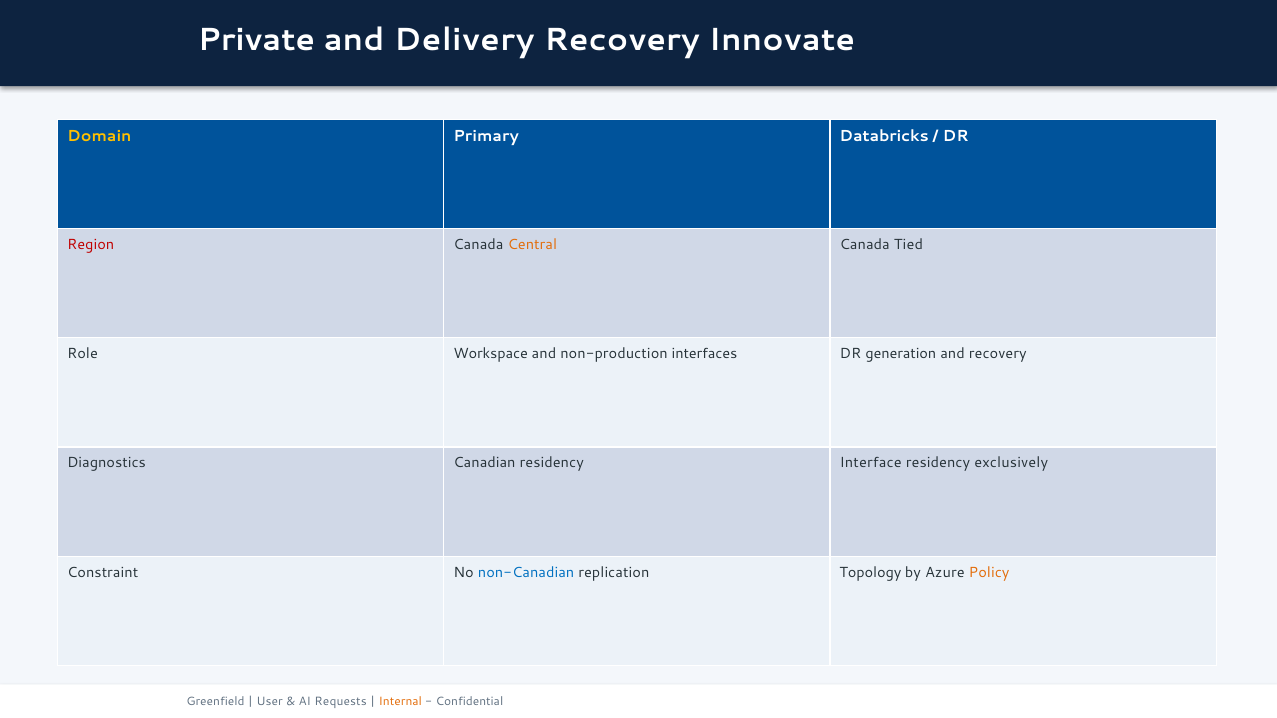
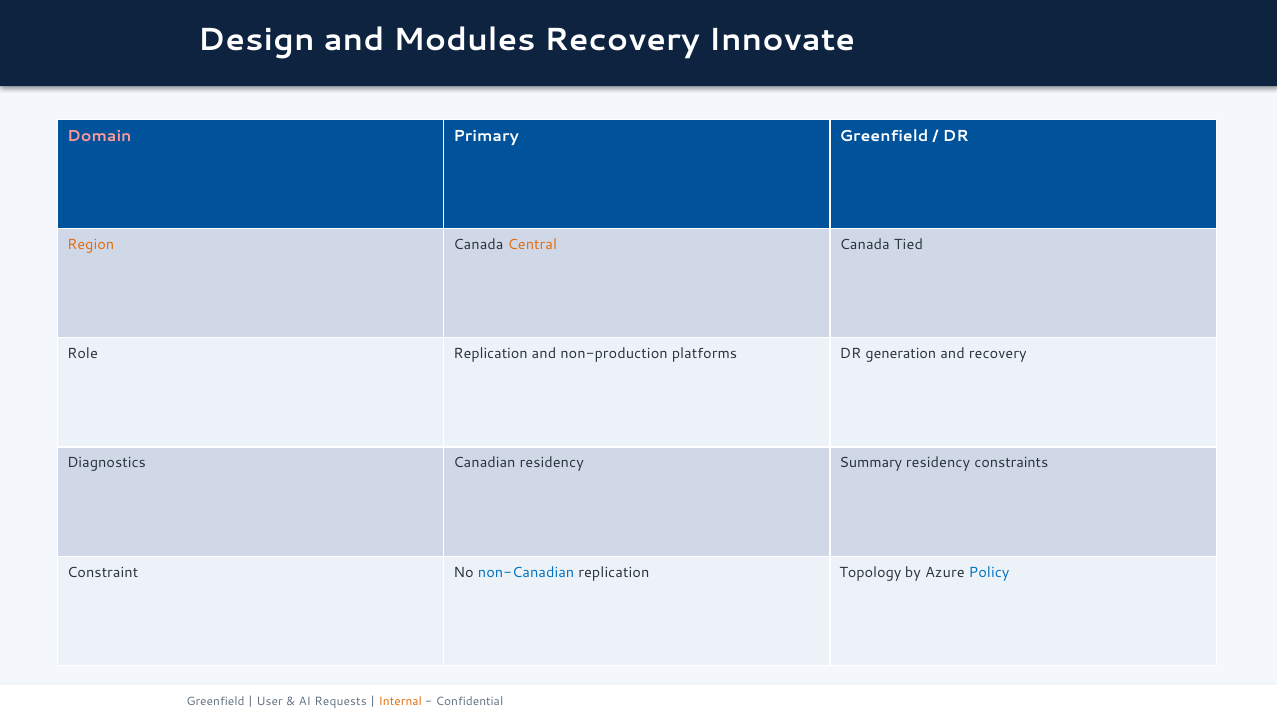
Private: Private -> Design
Delivery: Delivery -> Modules
Domain colour: yellow -> pink
Primary Databricks: Databricks -> Greenfield
Region colour: red -> orange
Role Workspace: Workspace -> Replication
interfaces: interfaces -> platforms
Interface: Interface -> Summary
exclusively: exclusively -> constraints
Policy colour: orange -> blue
